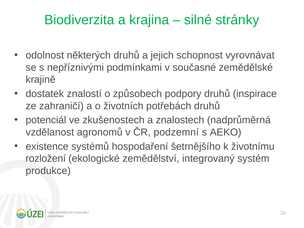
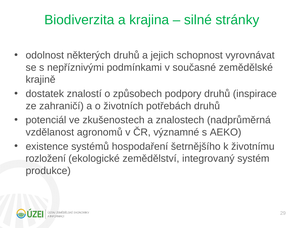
podzemní: podzemní -> významné
